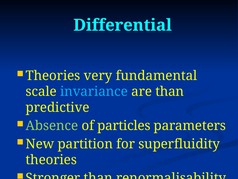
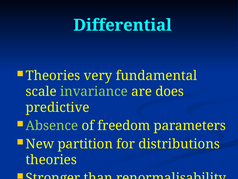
invariance colour: light blue -> light green
are than: than -> does
particles: particles -> freedom
superfluidity: superfluidity -> distributions
